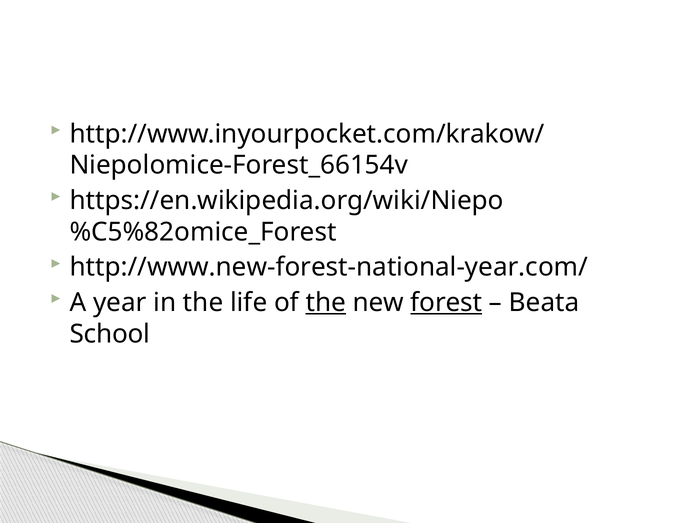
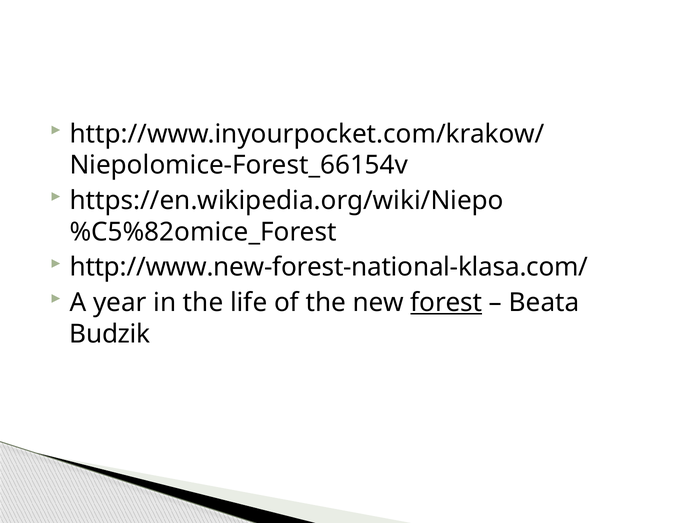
http://www.new-forest-national-year.com/: http://www.new-forest-national-year.com/ -> http://www.new-forest-national-klasa.com/
the at (326, 302) underline: present -> none
School: School -> Budzik
